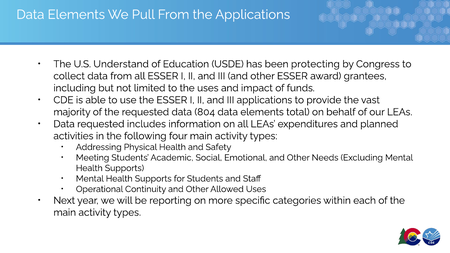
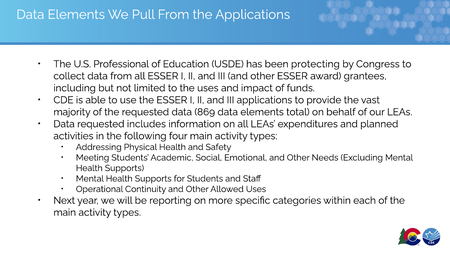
Understand: Understand -> Professional
804: 804 -> 869
